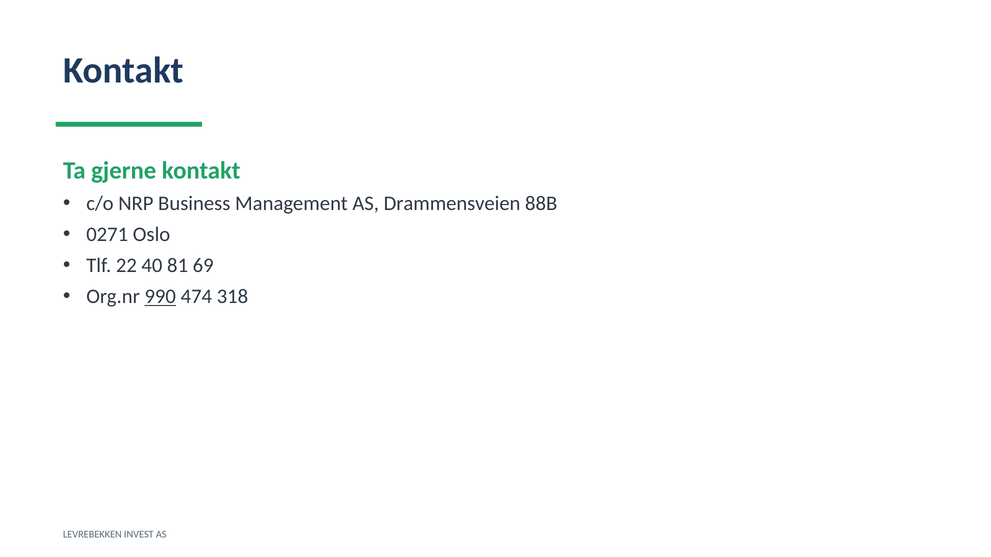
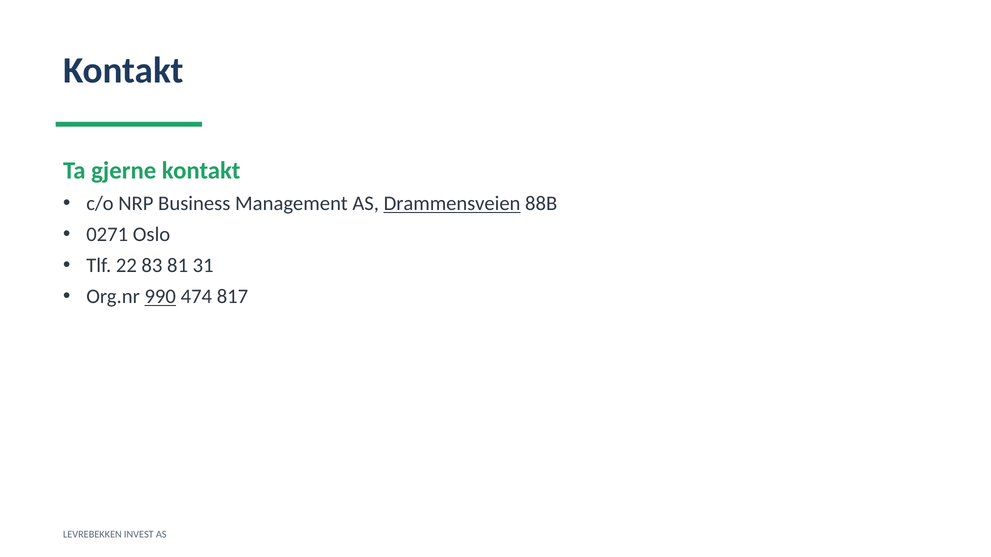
Drammensveien underline: none -> present
40: 40 -> 83
69: 69 -> 31
318: 318 -> 817
